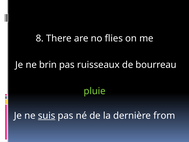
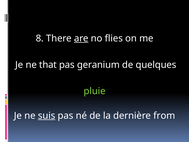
are underline: none -> present
brin: brin -> that
ruisseaux: ruisseaux -> geranium
bourreau: bourreau -> quelques
